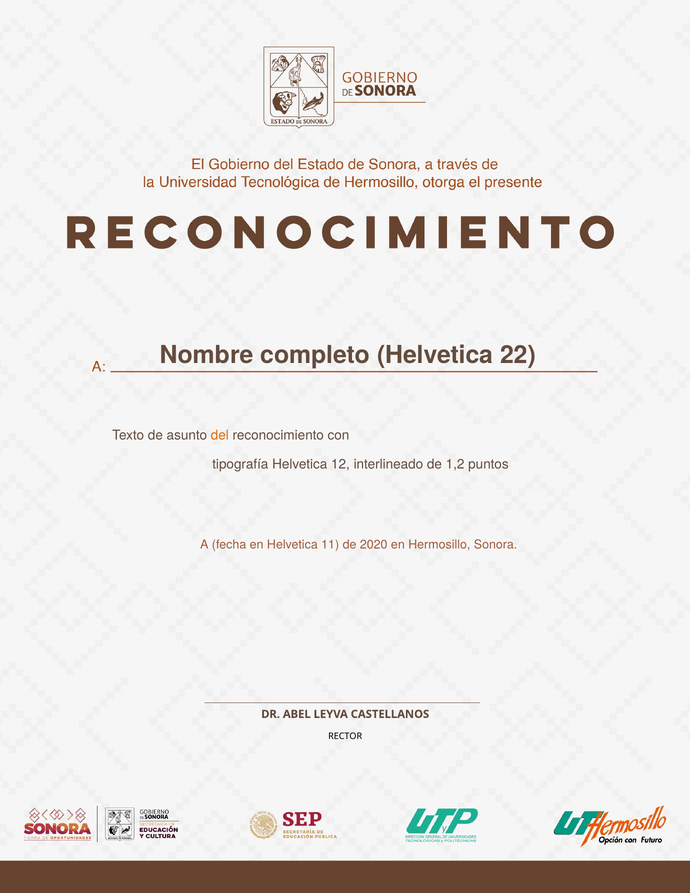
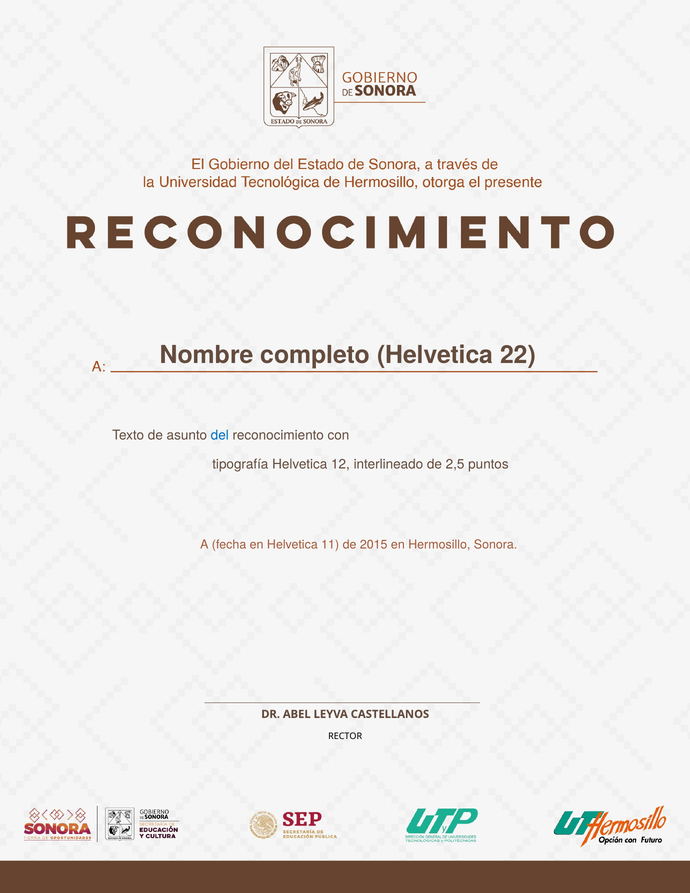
del colour: orange -> blue
1,2: 1,2 -> 2,5
2020: 2020 -> 2015
